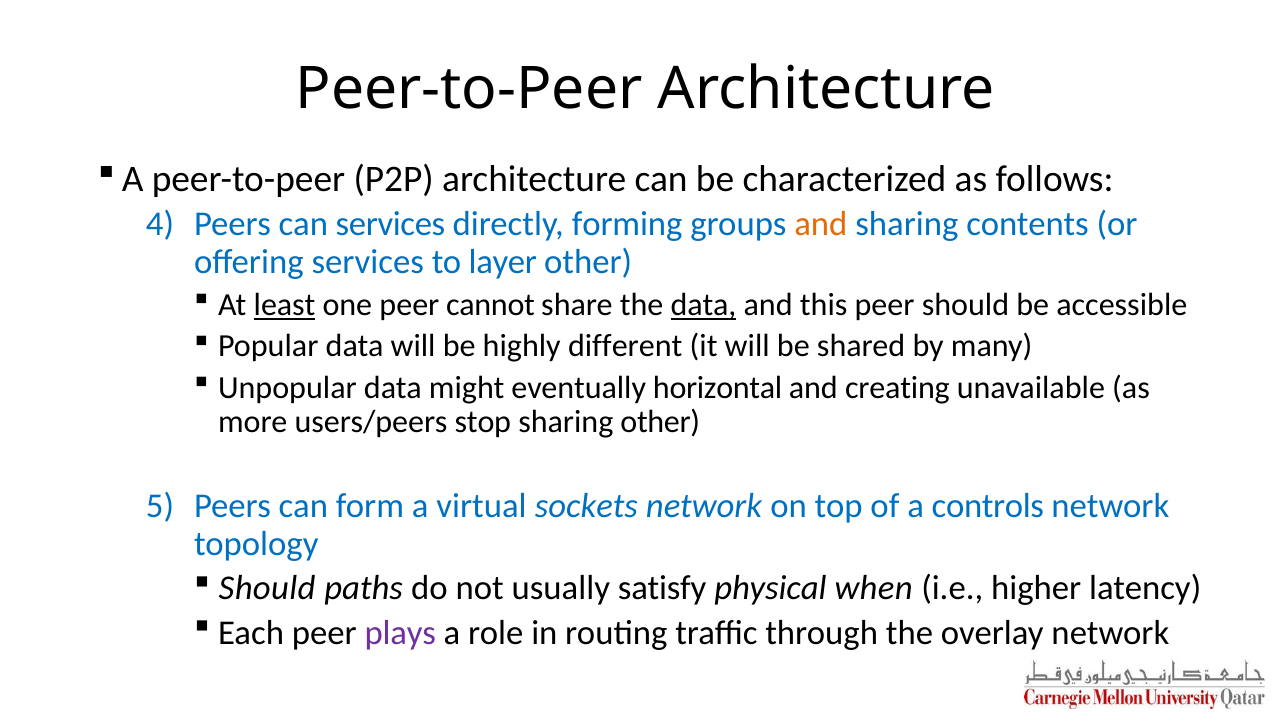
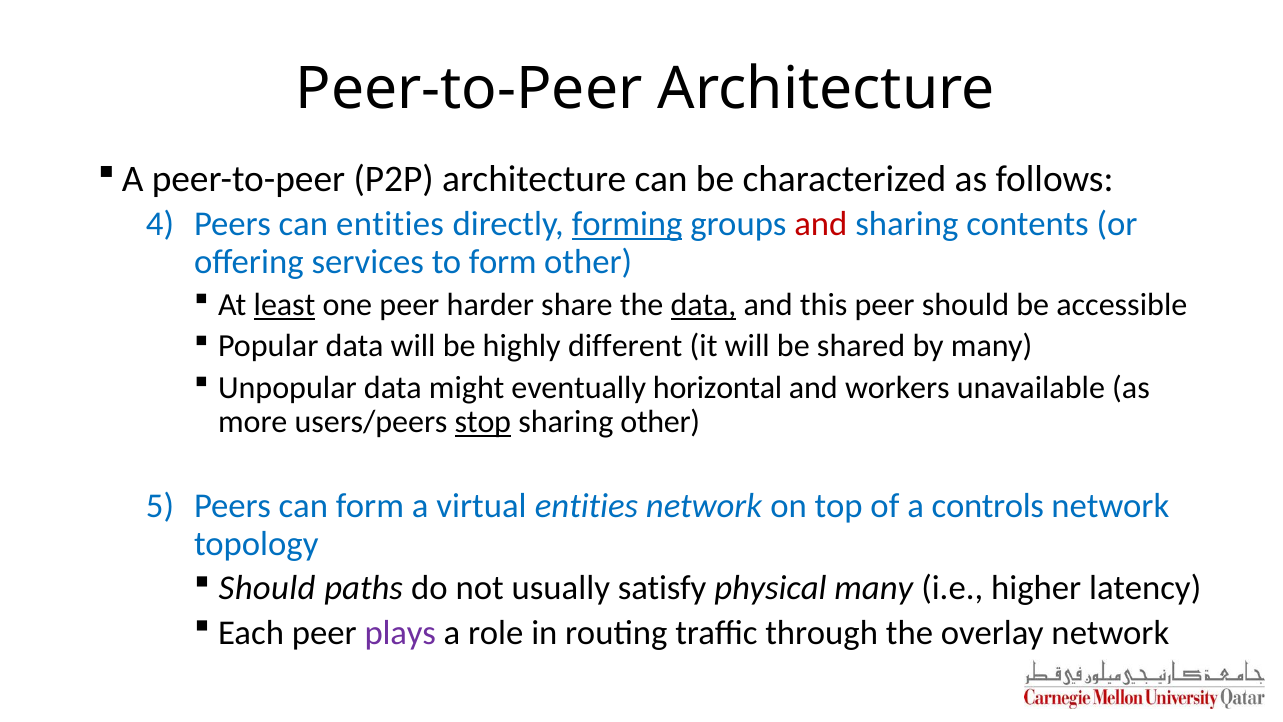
can services: services -> entities
forming underline: none -> present
and at (821, 224) colour: orange -> red
to layer: layer -> form
cannot: cannot -> harder
creating: creating -> workers
stop underline: none -> present
virtual sockets: sockets -> entities
physical when: when -> many
